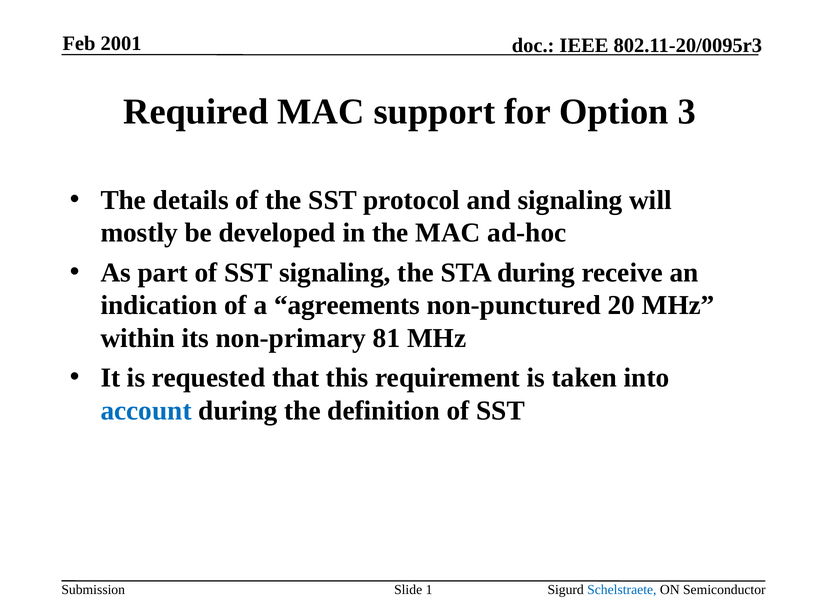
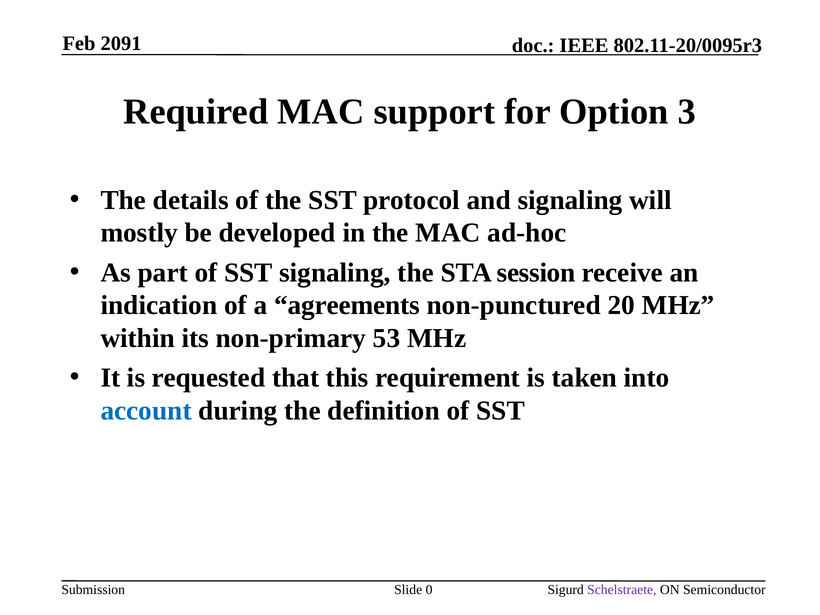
2001: 2001 -> 2091
STA during: during -> session
81: 81 -> 53
1: 1 -> 0
Schelstraete colour: blue -> purple
